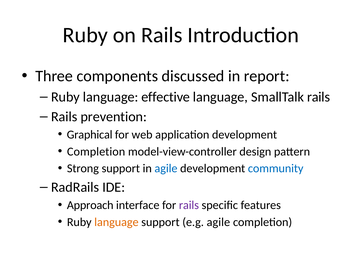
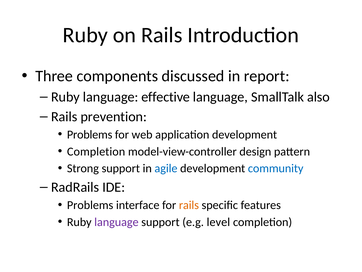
SmallTalk rails: rails -> also
Graphical at (90, 134): Graphical -> Problems
Approach at (90, 205): Approach -> Problems
rails at (189, 205) colour: purple -> orange
language at (116, 222) colour: orange -> purple
e.g agile: agile -> level
